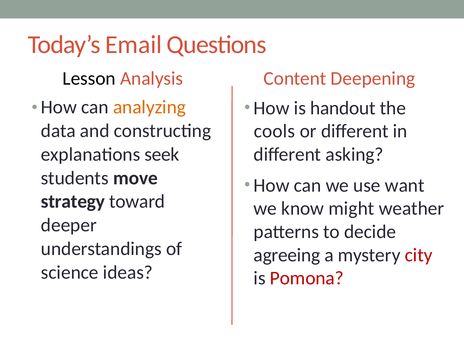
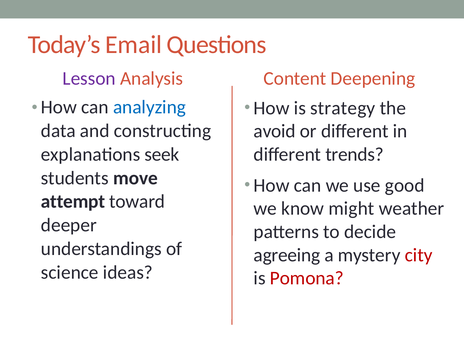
Lesson colour: black -> purple
analyzing colour: orange -> blue
handout: handout -> strategy
cools: cools -> avoid
asking: asking -> trends
want: want -> good
strategy: strategy -> attempt
